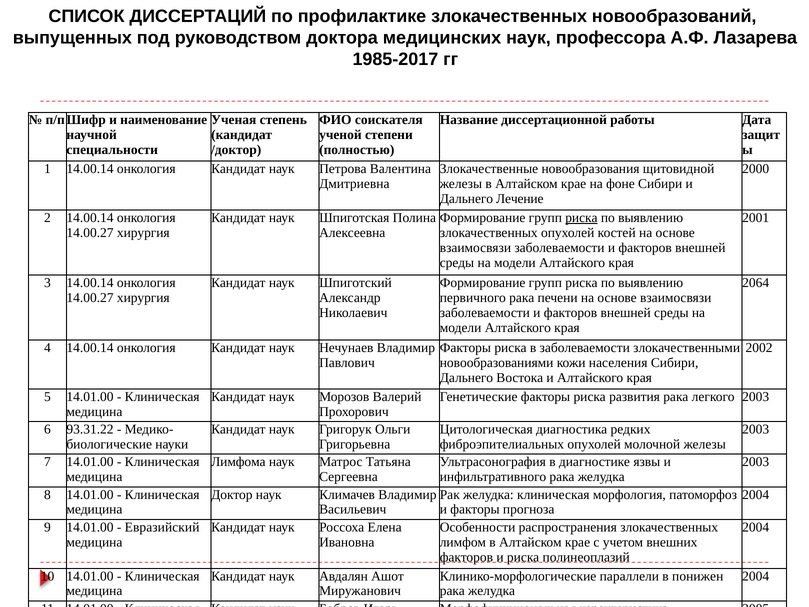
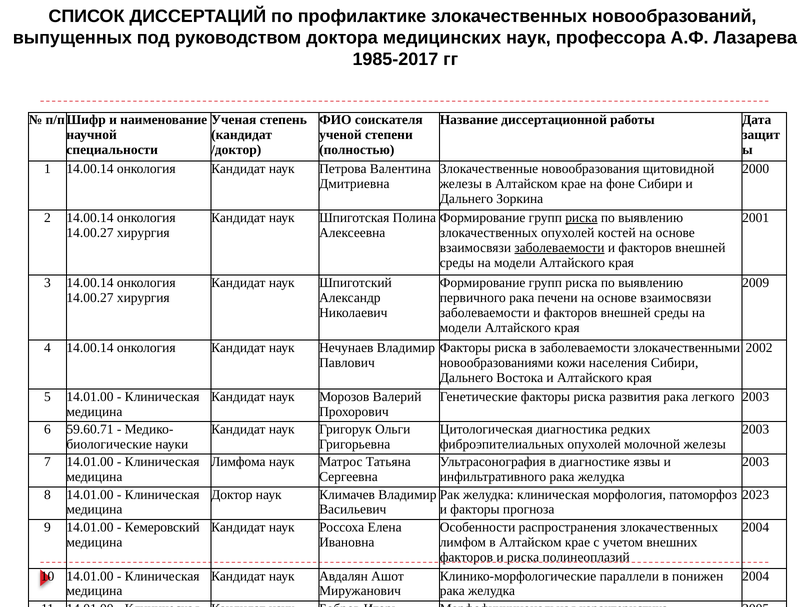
Лечение: Лечение -> Зоркина
заболеваемости at (559, 248) underline: none -> present
2064: 2064 -> 2009
93.31.22: 93.31.22 -> 59.60.71
2004 at (756, 494): 2004 -> 2023
Евразийский: Евразийский -> Кемеровский
